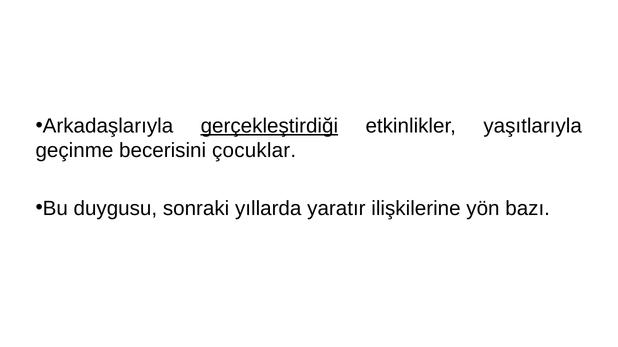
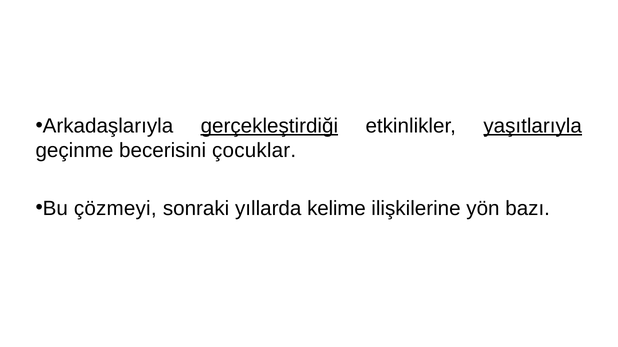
yaşıtlarıyla underline: none -> present
duygusu: duygusu -> çözmeyi
yaratır: yaratır -> kelime
